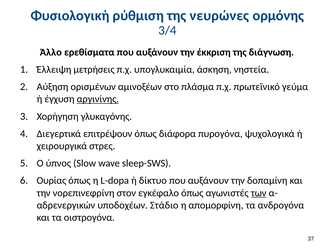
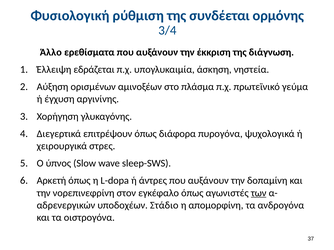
νευρώνες: νευρώνες -> συνδέεται
μετρήσεις: μετρήσεις -> εδράζεται
αργινίνης underline: present -> none
Ουρίας: Ουρίας -> Αρκετή
δίκτυο: δίκτυο -> άντρες
